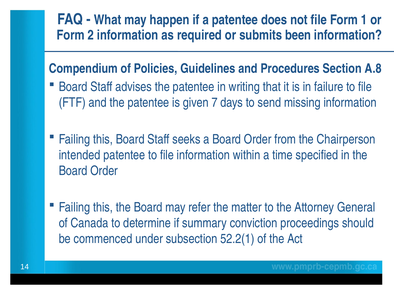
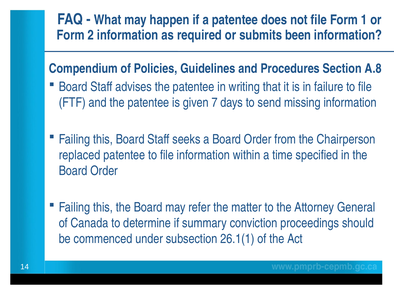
intended: intended -> replaced
52.2(1: 52.2(1 -> 26.1(1
